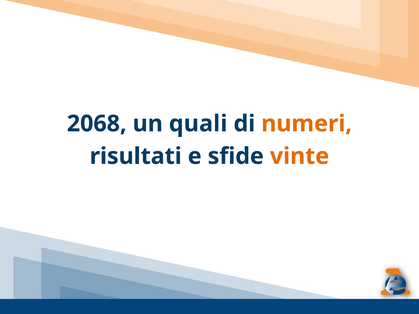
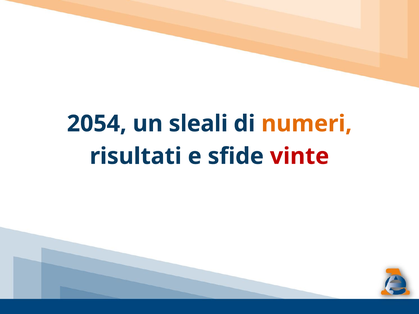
2068: 2068 -> 2054
quali: quali -> sleali
vinte colour: orange -> red
